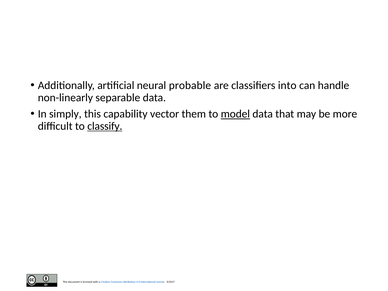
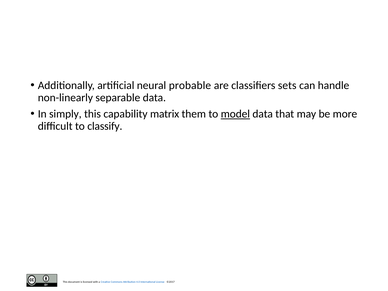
into: into -> sets
vector: vector -> matrix
classify underline: present -> none
